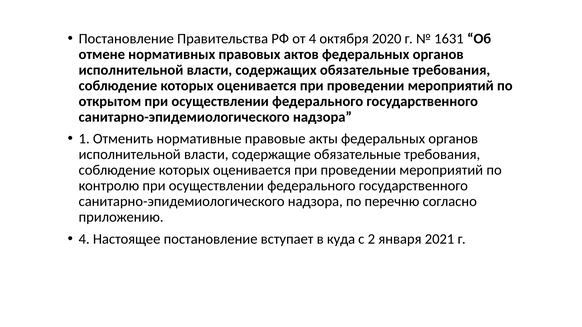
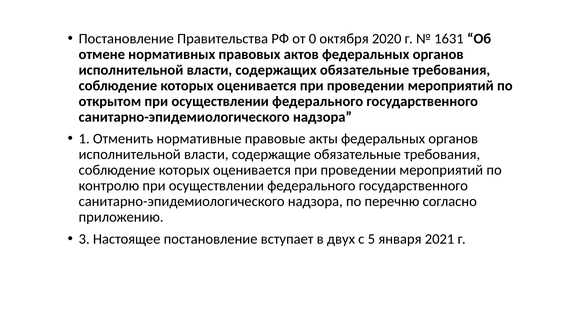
от 4: 4 -> 0
4 at (84, 239): 4 -> 3
куда: куда -> двух
2: 2 -> 5
